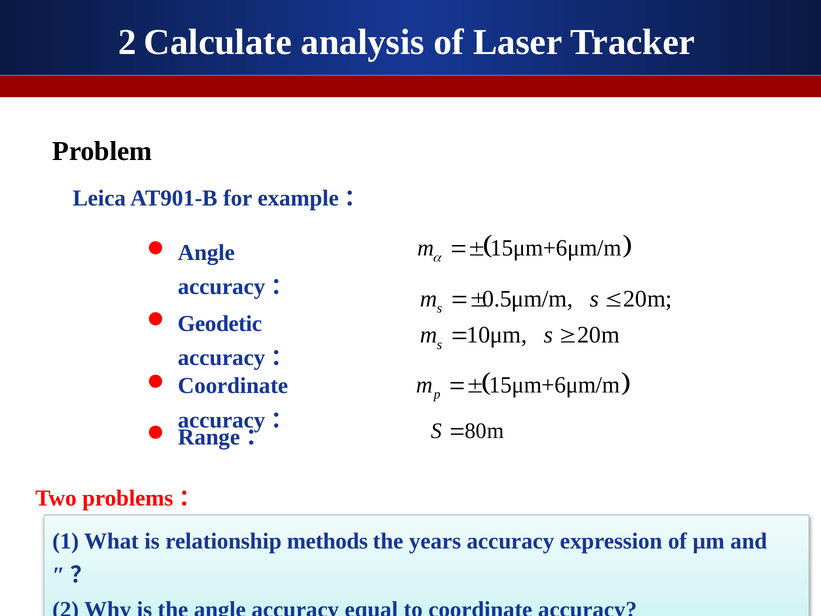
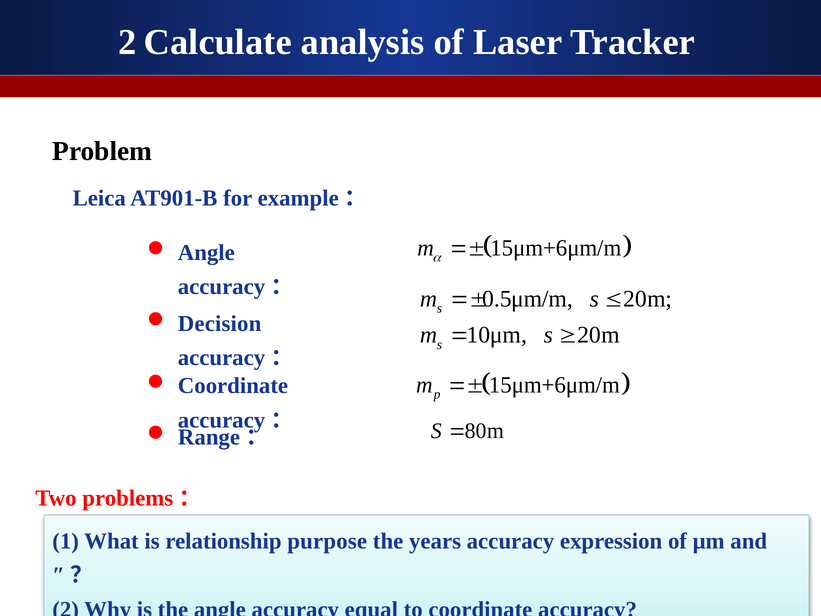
Geodetic: Geodetic -> Decision
methods: methods -> purpose
